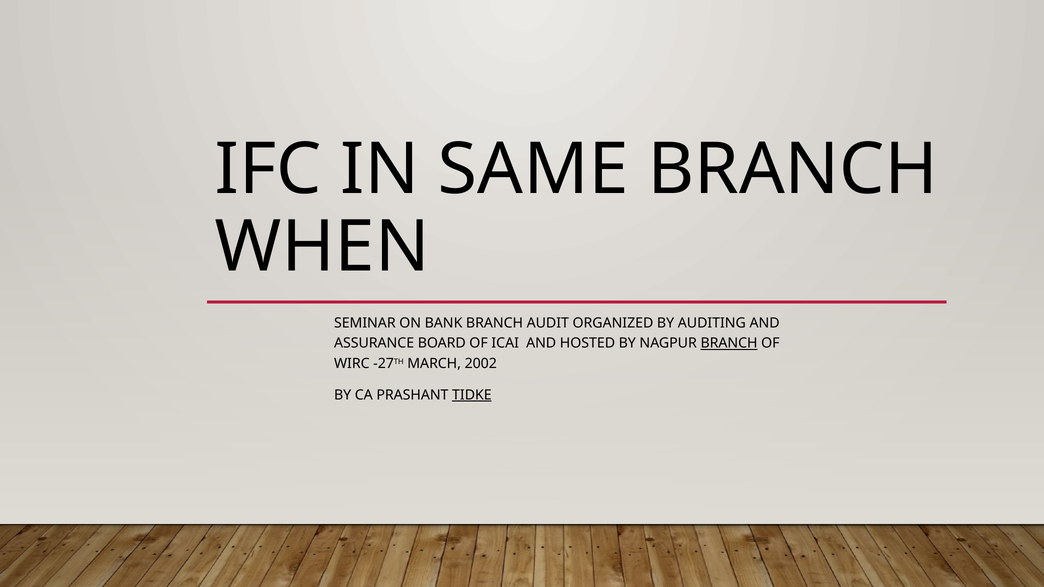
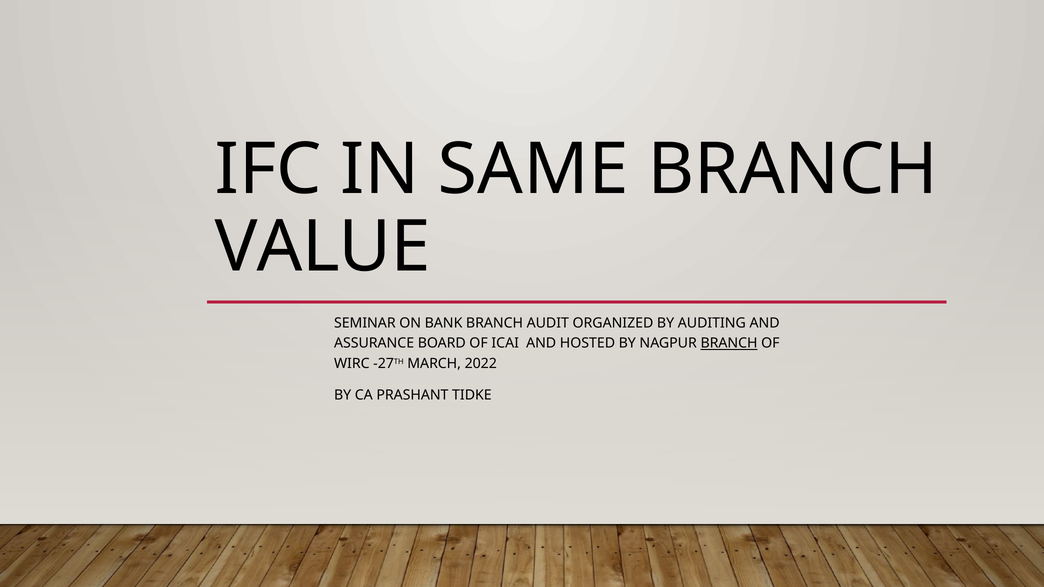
WHEN: WHEN -> VALUE
2002: 2002 -> 2022
TIDKE underline: present -> none
